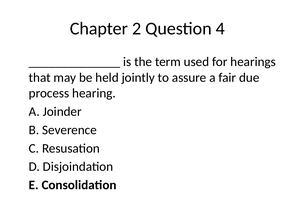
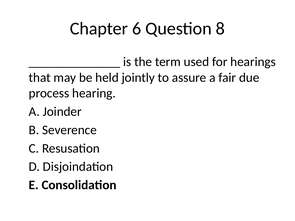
2: 2 -> 6
4: 4 -> 8
